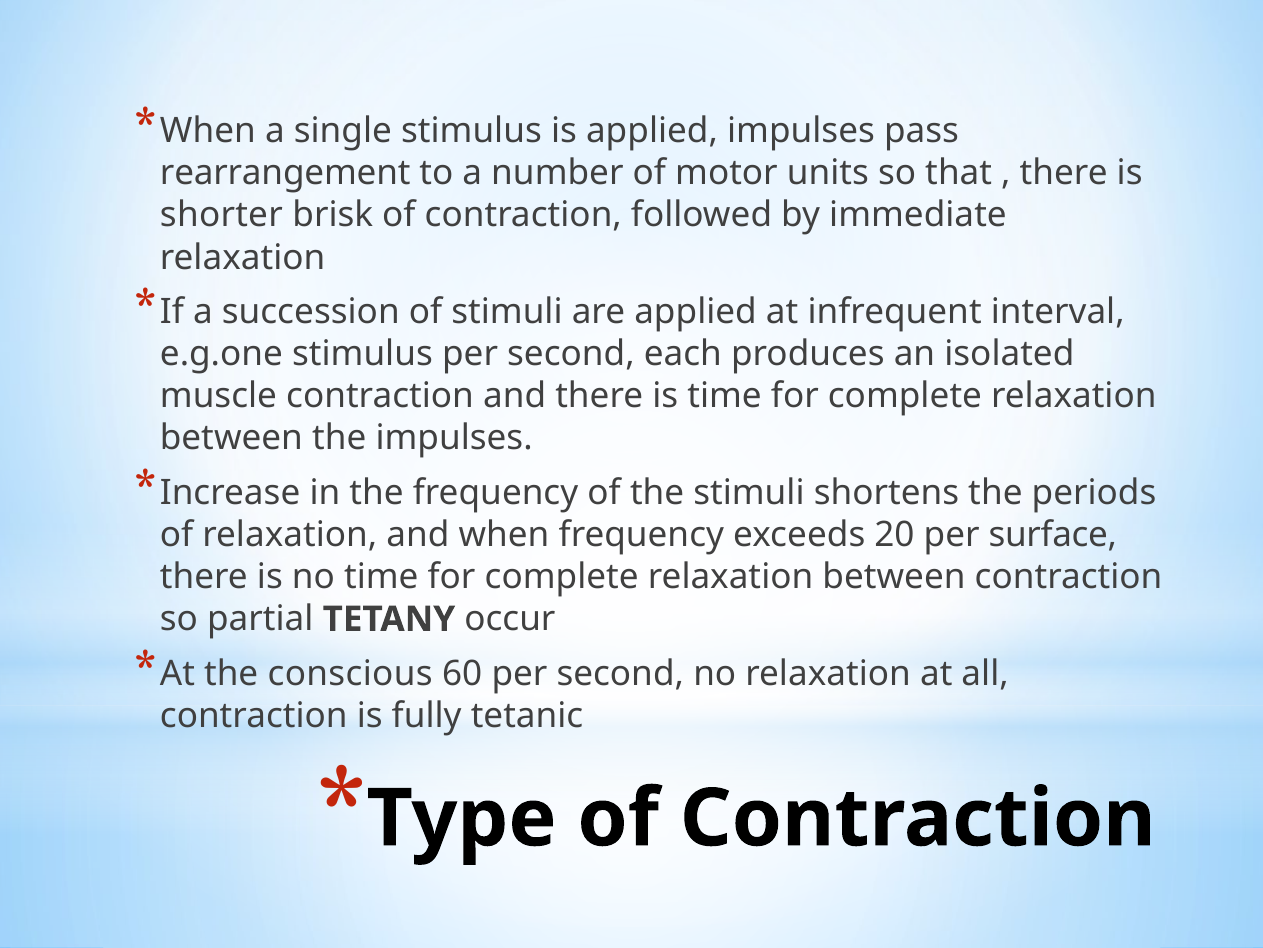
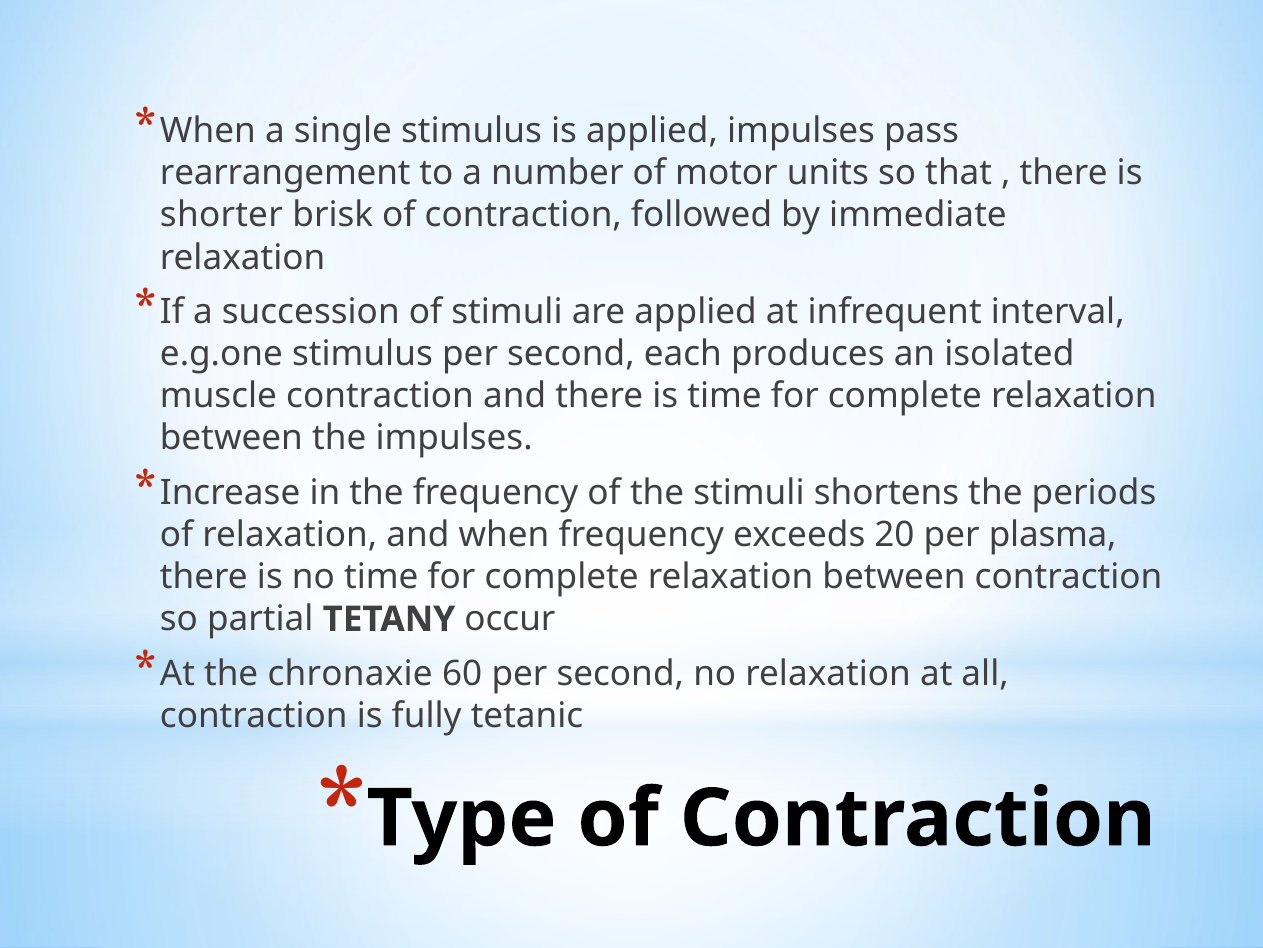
surface: surface -> plasma
conscious: conscious -> chronaxie
